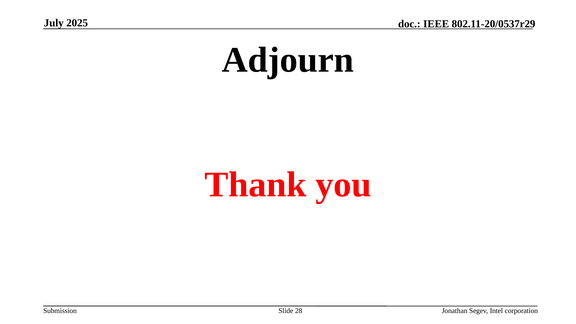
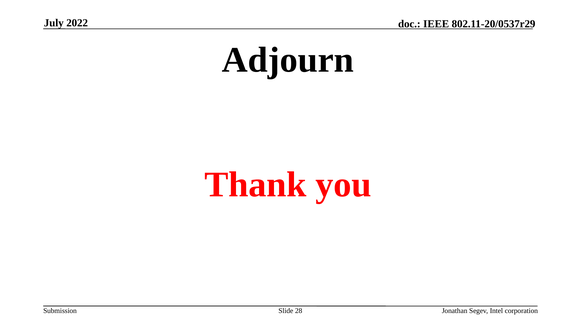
2025: 2025 -> 2022
